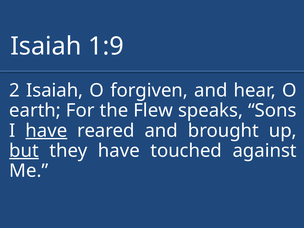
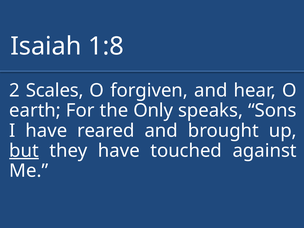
1:9: 1:9 -> 1:8
2 Isaiah: Isaiah -> Scales
Flew: Flew -> Only
have at (46, 131) underline: present -> none
